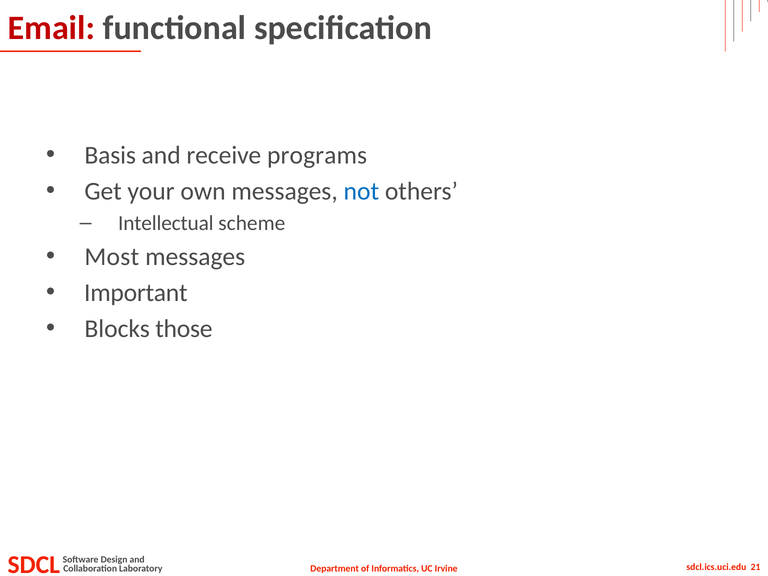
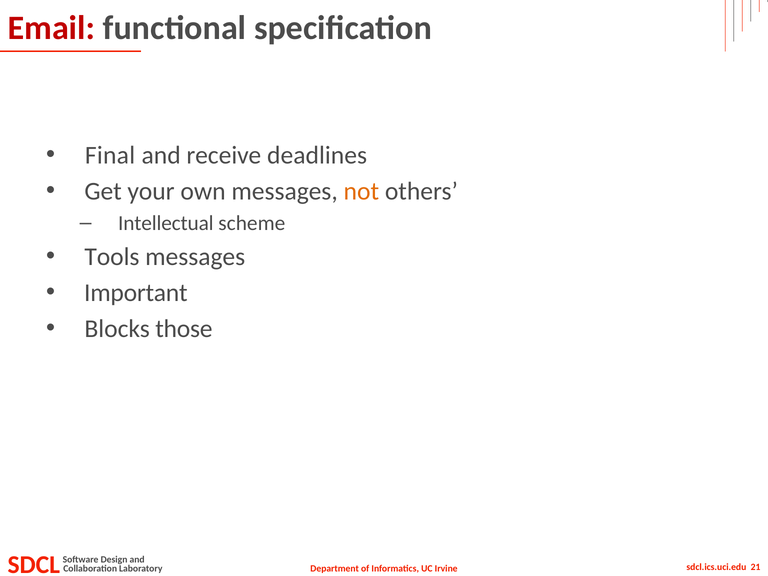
Basis: Basis -> Final
programs: programs -> deadlines
not colour: blue -> orange
Most: Most -> Tools
